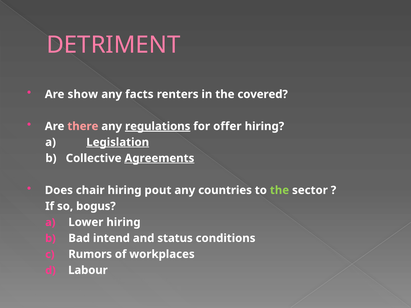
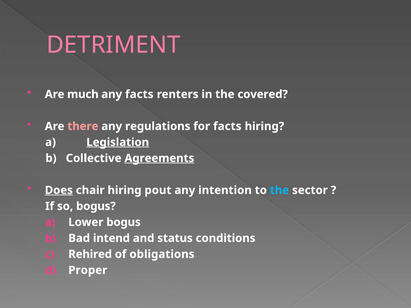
show: show -> much
regulations underline: present -> none
for offer: offer -> facts
Does underline: none -> present
countries: countries -> intention
the at (279, 190) colour: light green -> light blue
Lower hiring: hiring -> bogus
Rumors: Rumors -> Rehired
workplaces: workplaces -> obligations
Labour: Labour -> Proper
